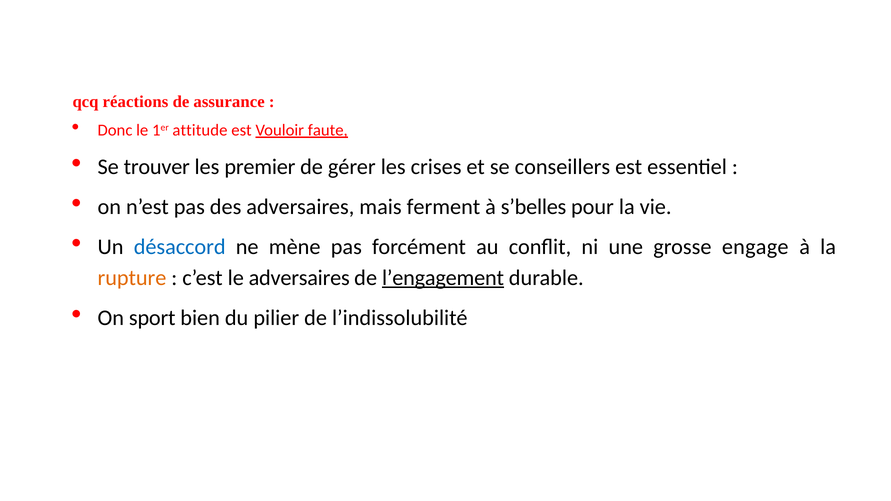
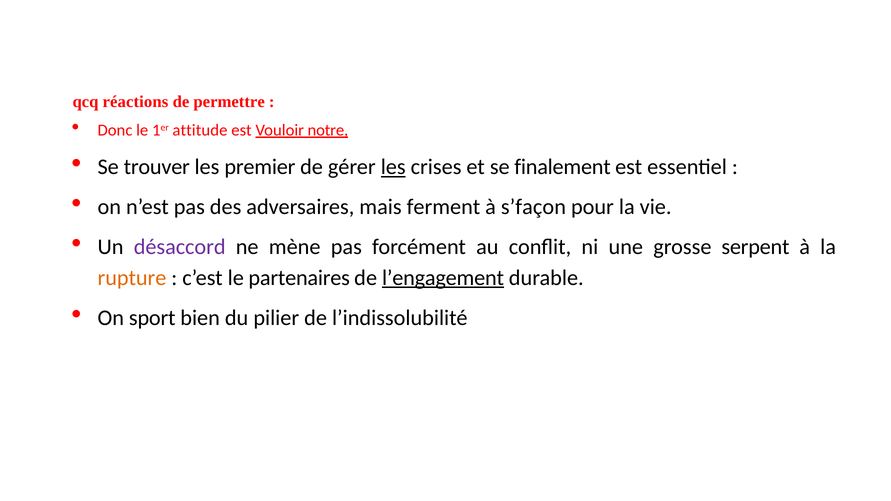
assurance: assurance -> permettre
faute: faute -> notre
les at (393, 167) underline: none -> present
conseillers: conseillers -> finalement
s’belles: s’belles -> s’façon
désaccord colour: blue -> purple
engage: engage -> serpent
le adversaires: adversaires -> partenaires
